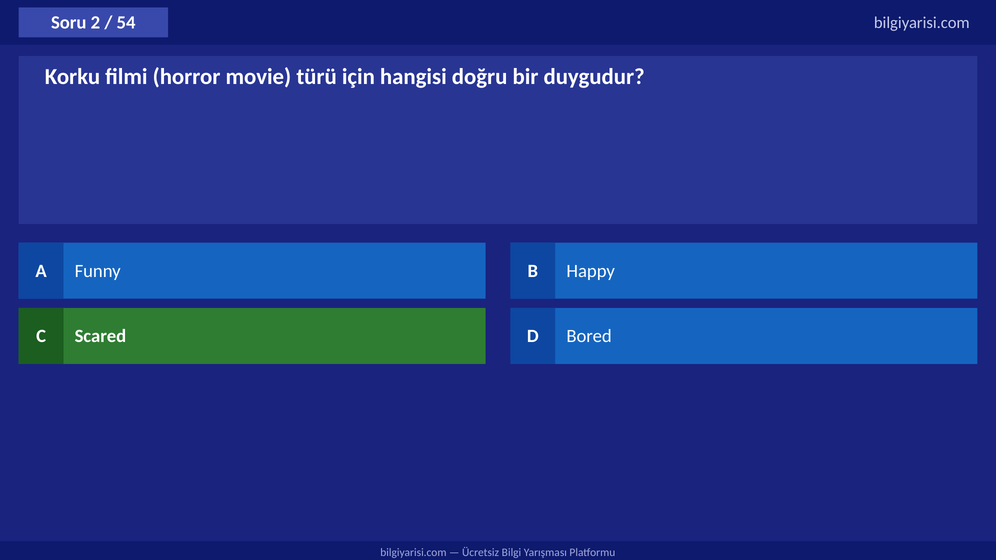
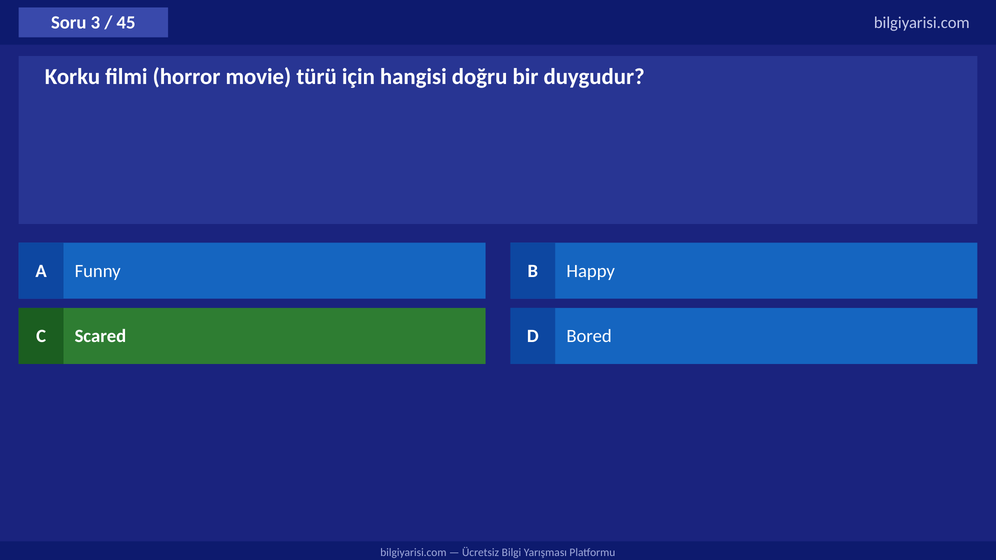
2: 2 -> 3
54: 54 -> 45
